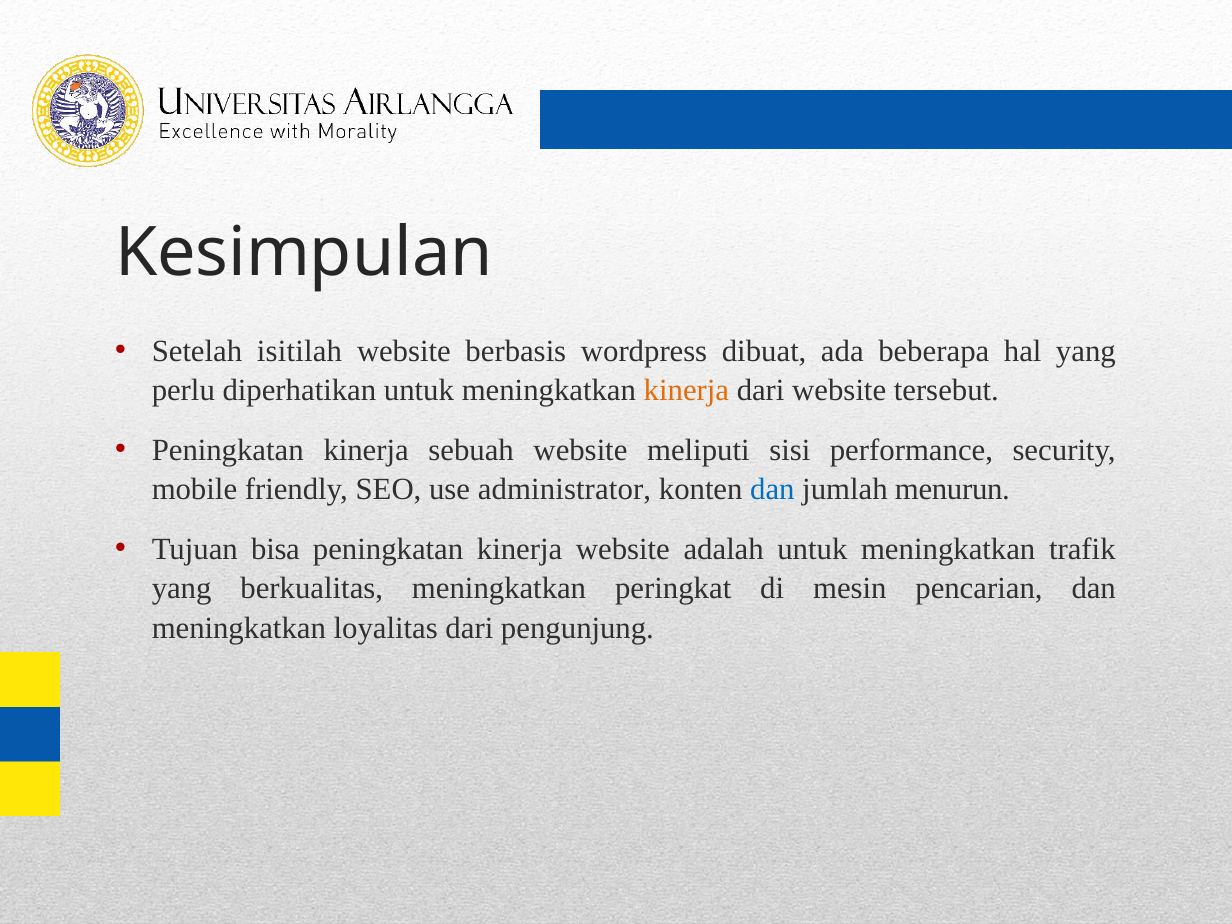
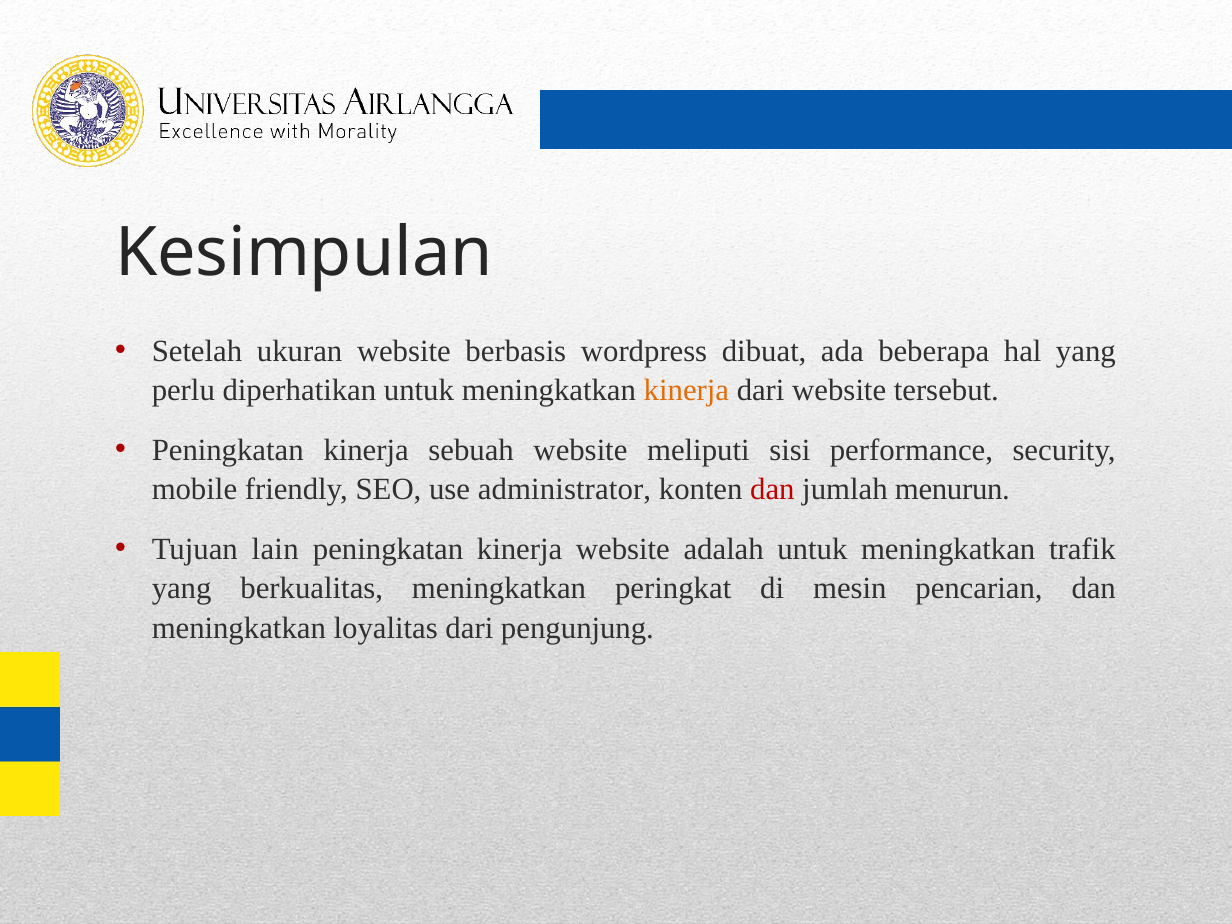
isitilah: isitilah -> ukuran
dan at (772, 490) colour: blue -> red
bisa: bisa -> lain
